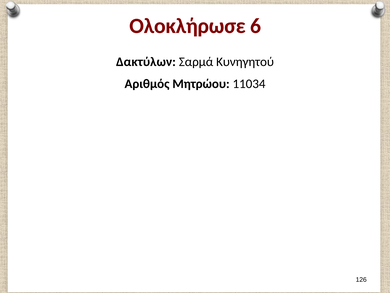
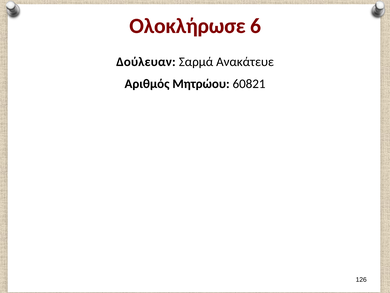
Δακτύλων: Δακτύλων -> Δούλευαν
Κυνηγητού: Κυνηγητού -> Ανακάτευε
11034: 11034 -> 60821
